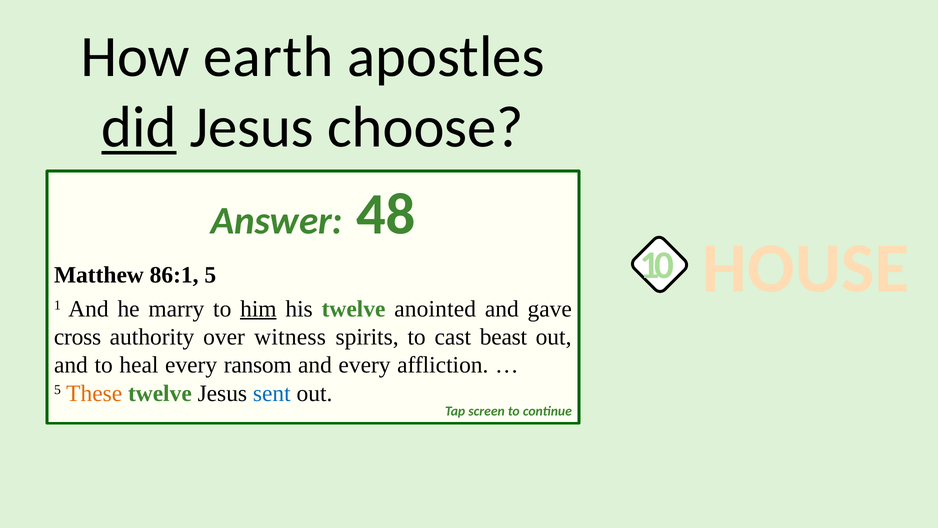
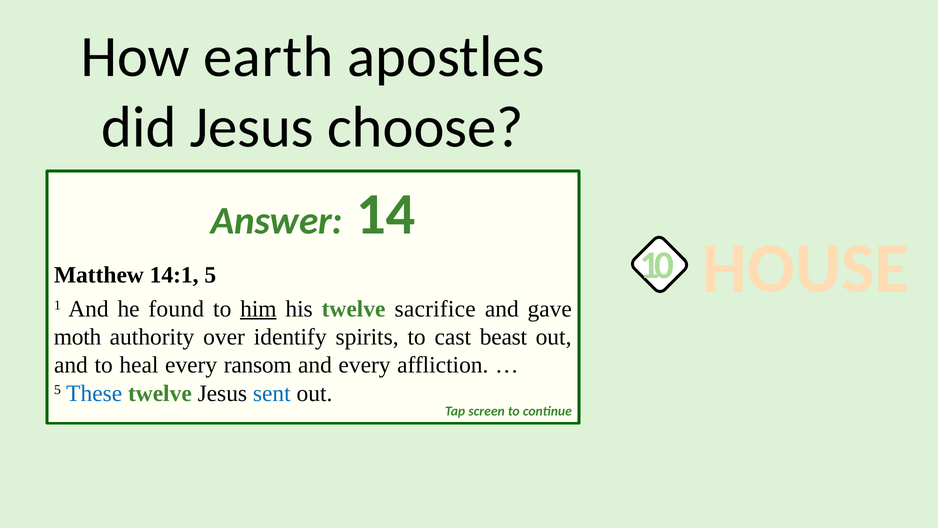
did underline: present -> none
48: 48 -> 14
86:1: 86:1 -> 14:1
marry: marry -> found
anointed: anointed -> sacrifice
cross: cross -> moth
witness: witness -> identify
These colour: orange -> blue
